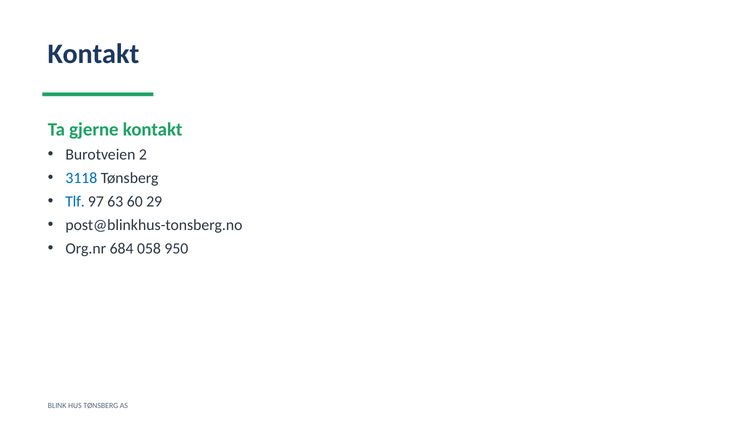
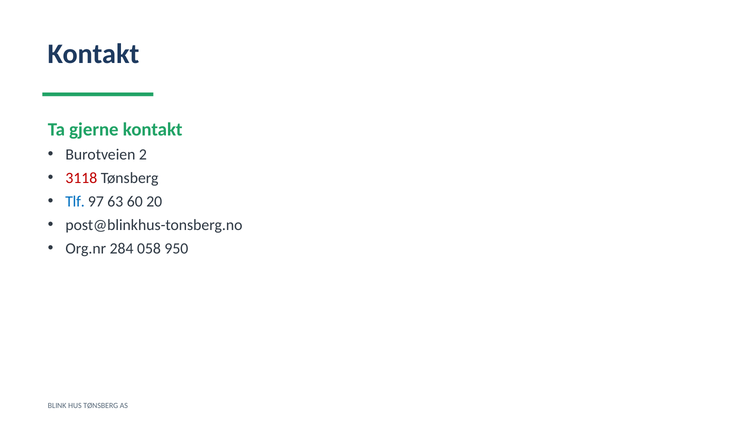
3118 colour: blue -> red
29: 29 -> 20
684: 684 -> 284
